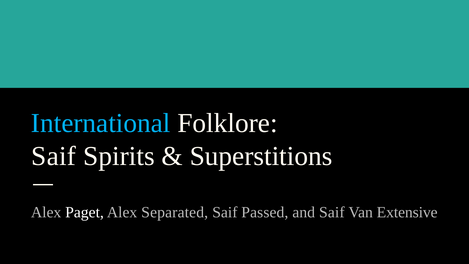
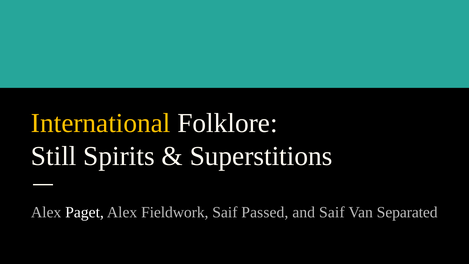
International colour: light blue -> yellow
Saif at (54, 156): Saif -> Still
Separated: Separated -> Fieldwork
Extensive: Extensive -> Separated
